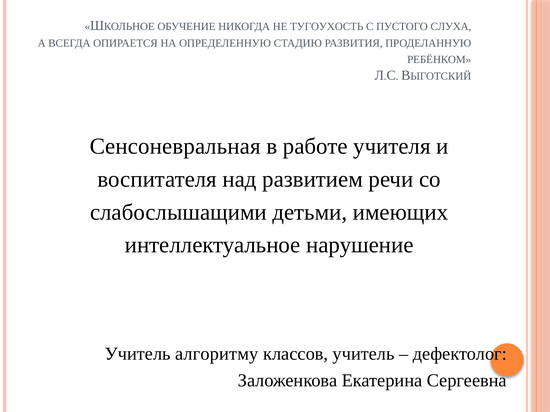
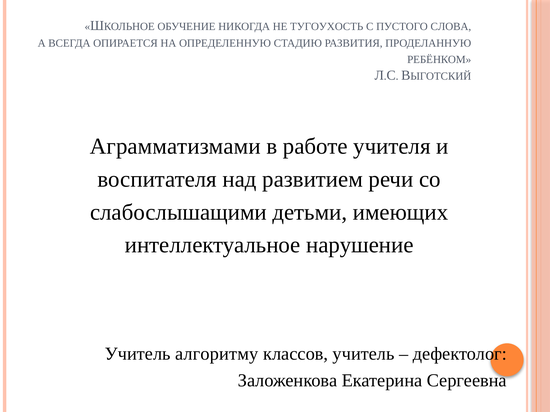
СЛУХА: СЛУХА -> СЛОВА
Сенсоневральная: Сенсоневральная -> Аграмматизмами
